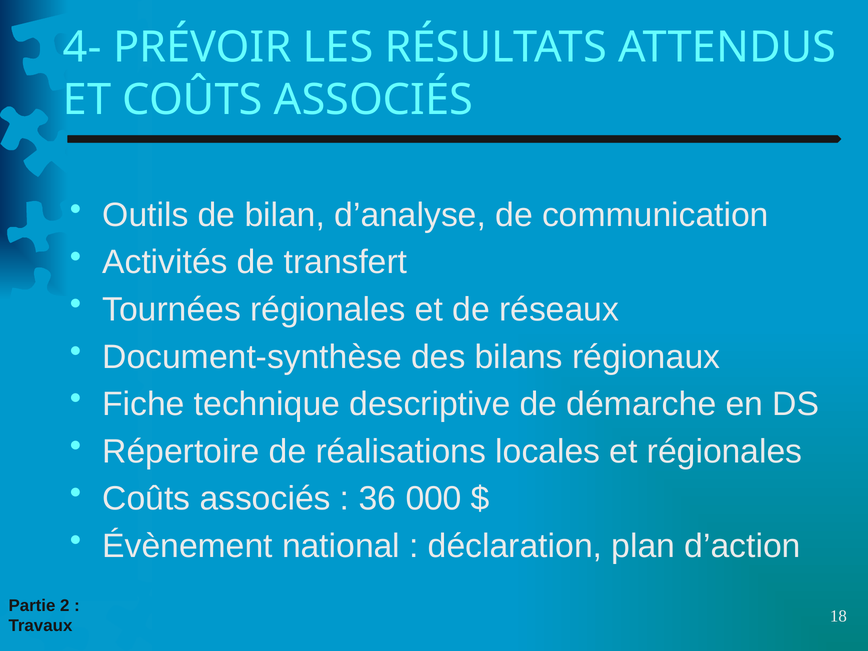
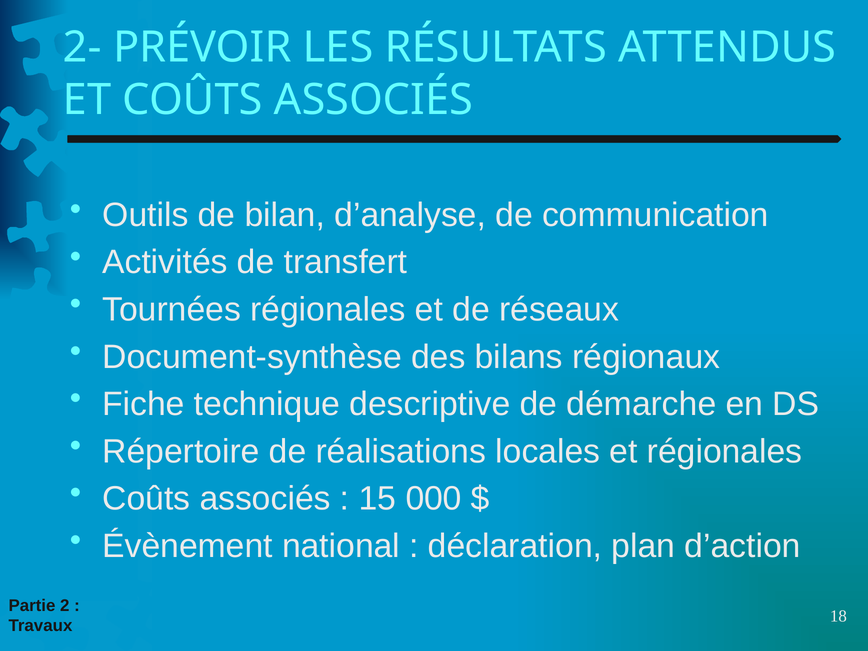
4-: 4- -> 2-
36: 36 -> 15
